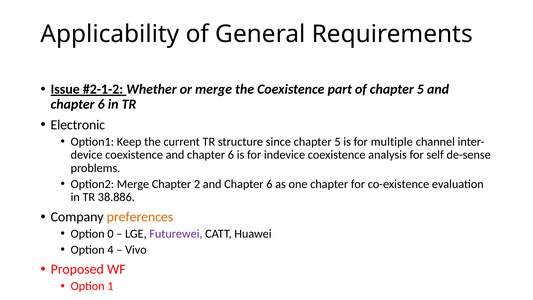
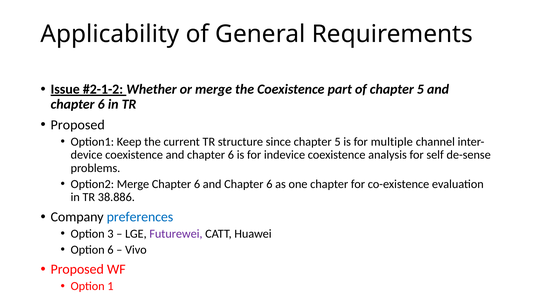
Electronic at (78, 125): Electronic -> Proposed
Merge Chapter 2: 2 -> 6
preferences colour: orange -> blue
0: 0 -> 3
Option 4: 4 -> 6
